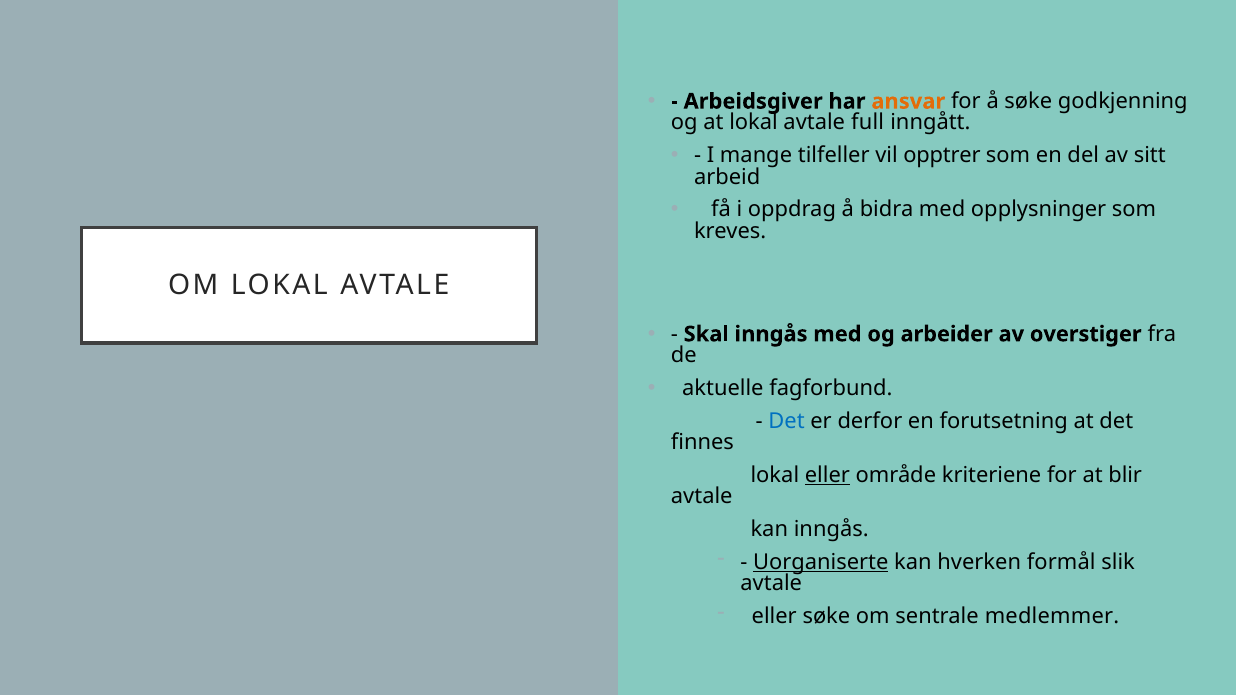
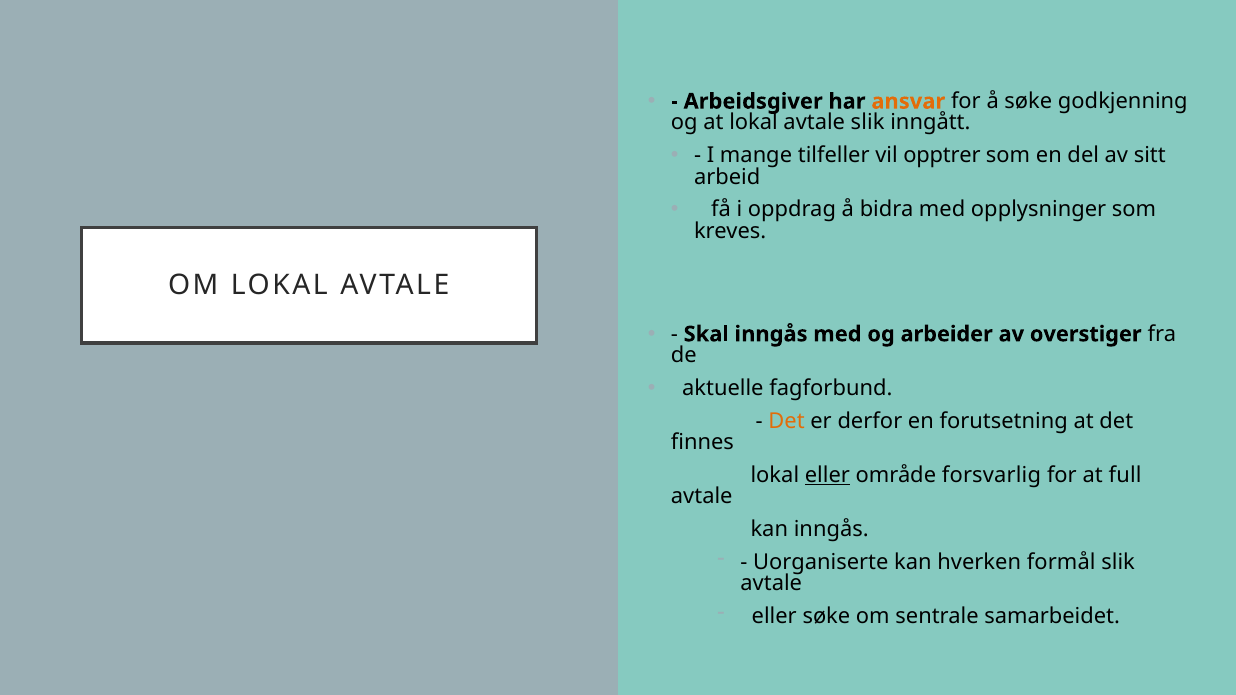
avtale full: full -> slik
Det at (787, 421) colour: blue -> orange
kriteriene: kriteriene -> forsvarlig
blir: blir -> full
Uorganiserte underline: present -> none
medlemmer: medlemmer -> samarbeidet
